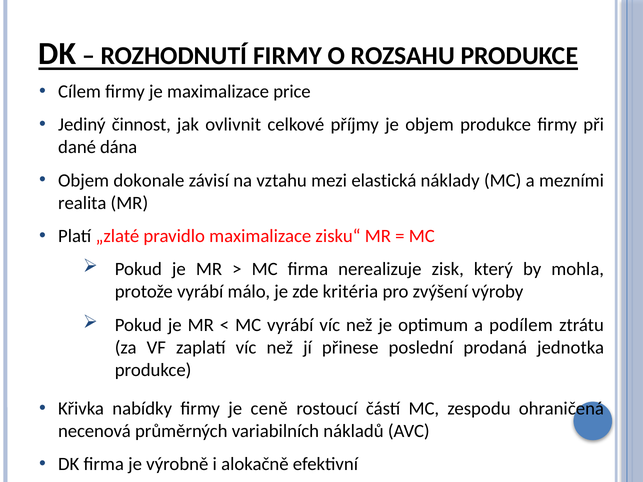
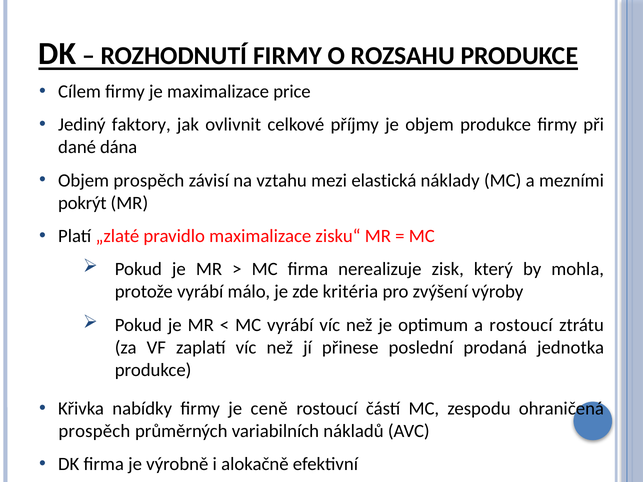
činnost: činnost -> faktory
Objem dokonale: dokonale -> prospěch
realita: realita -> pokrýt
a podílem: podílem -> rostoucí
necenová at (94, 431): necenová -> prospěch
